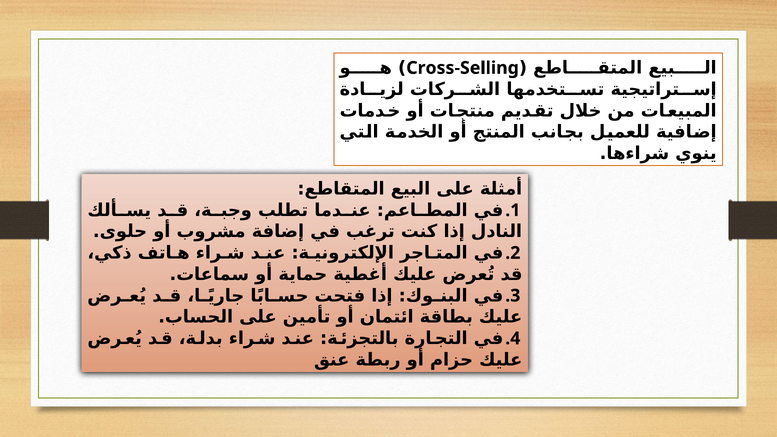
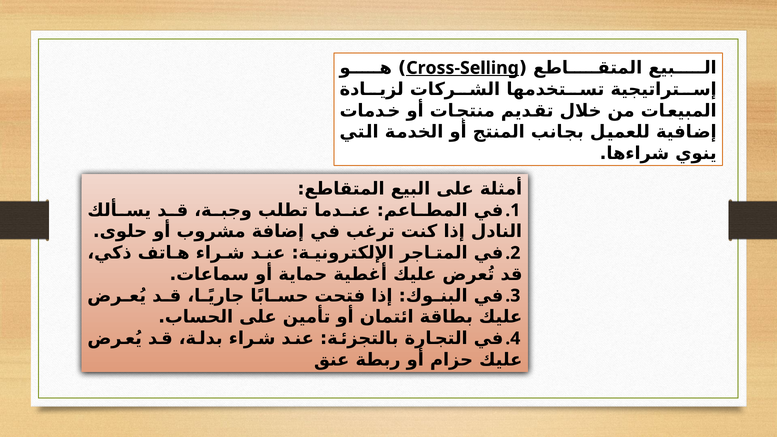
Cross-Selling underline: none -> present
